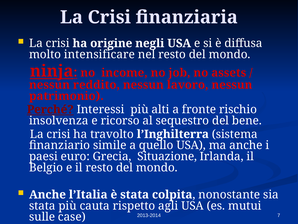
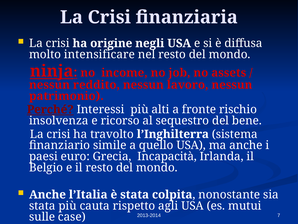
Situazione: Situazione -> Incapacità
